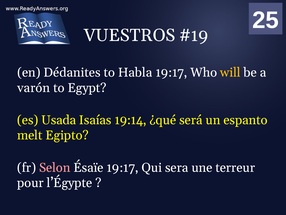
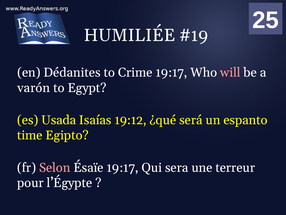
VUESTROS: VUESTROS -> HUMILIÉE
Habla: Habla -> Crime
will colour: yellow -> pink
19:14: 19:14 -> 19:12
melt: melt -> time
